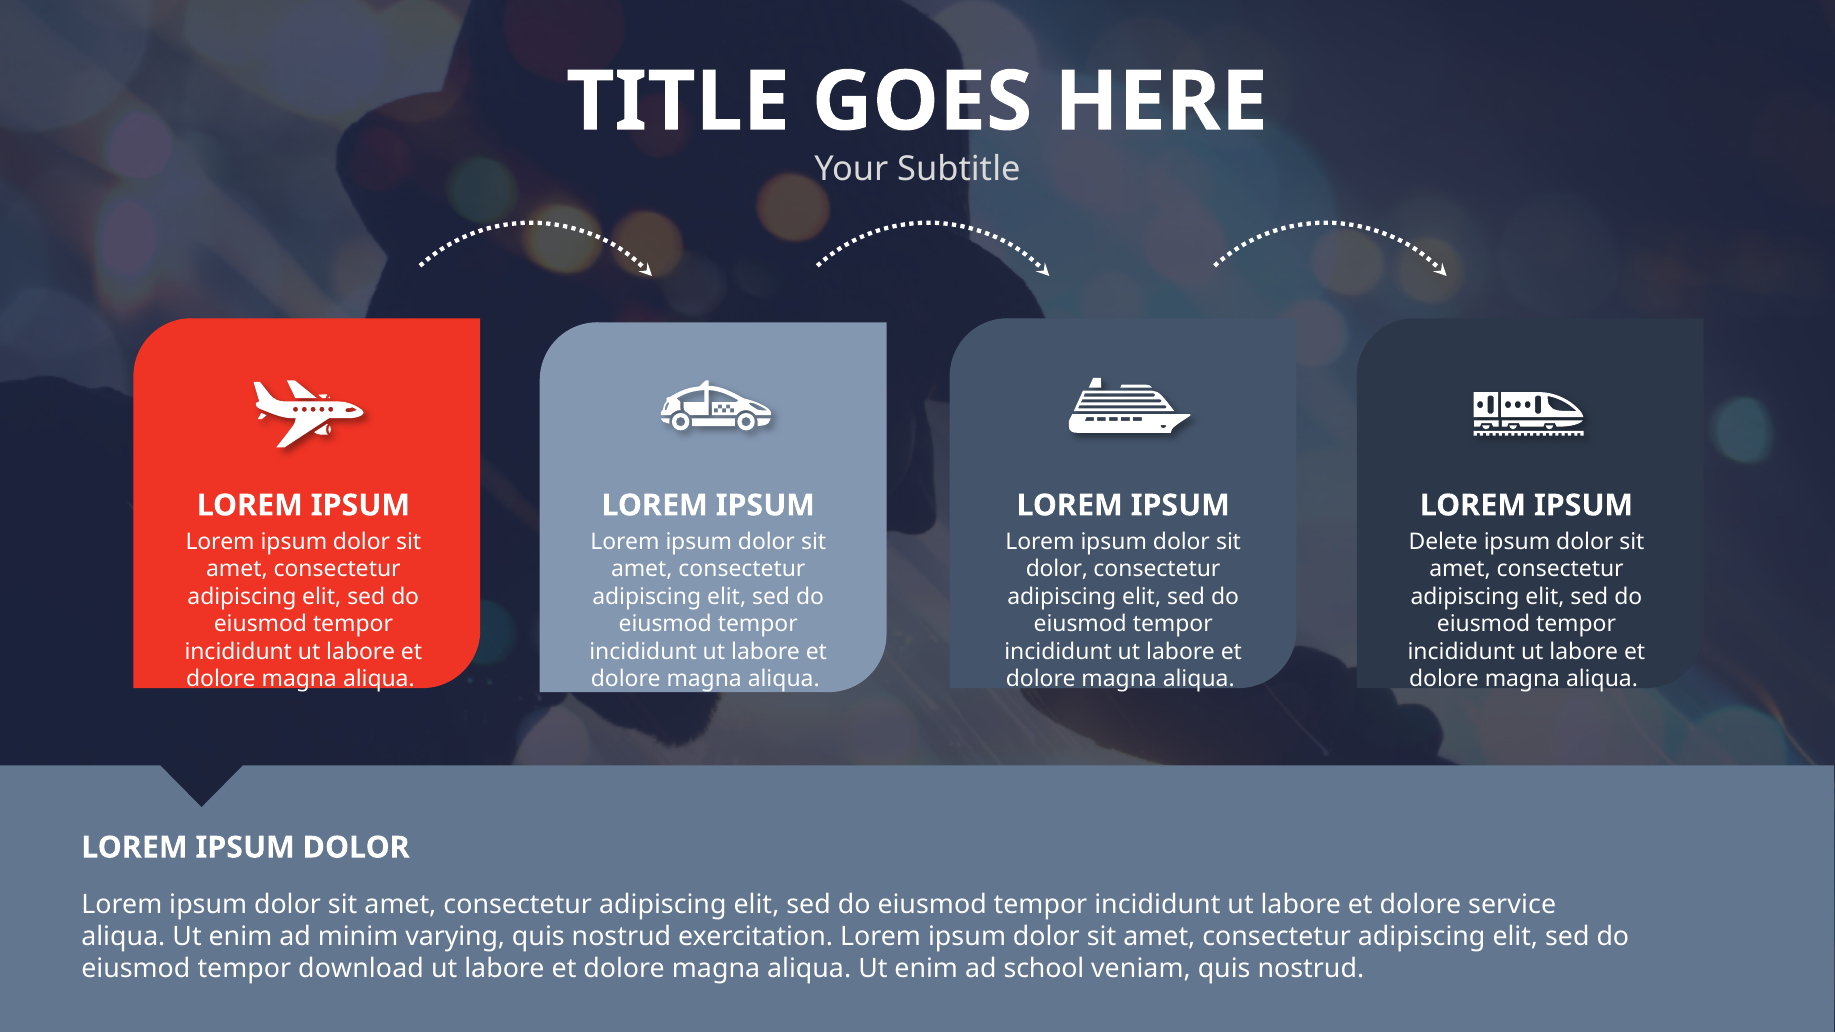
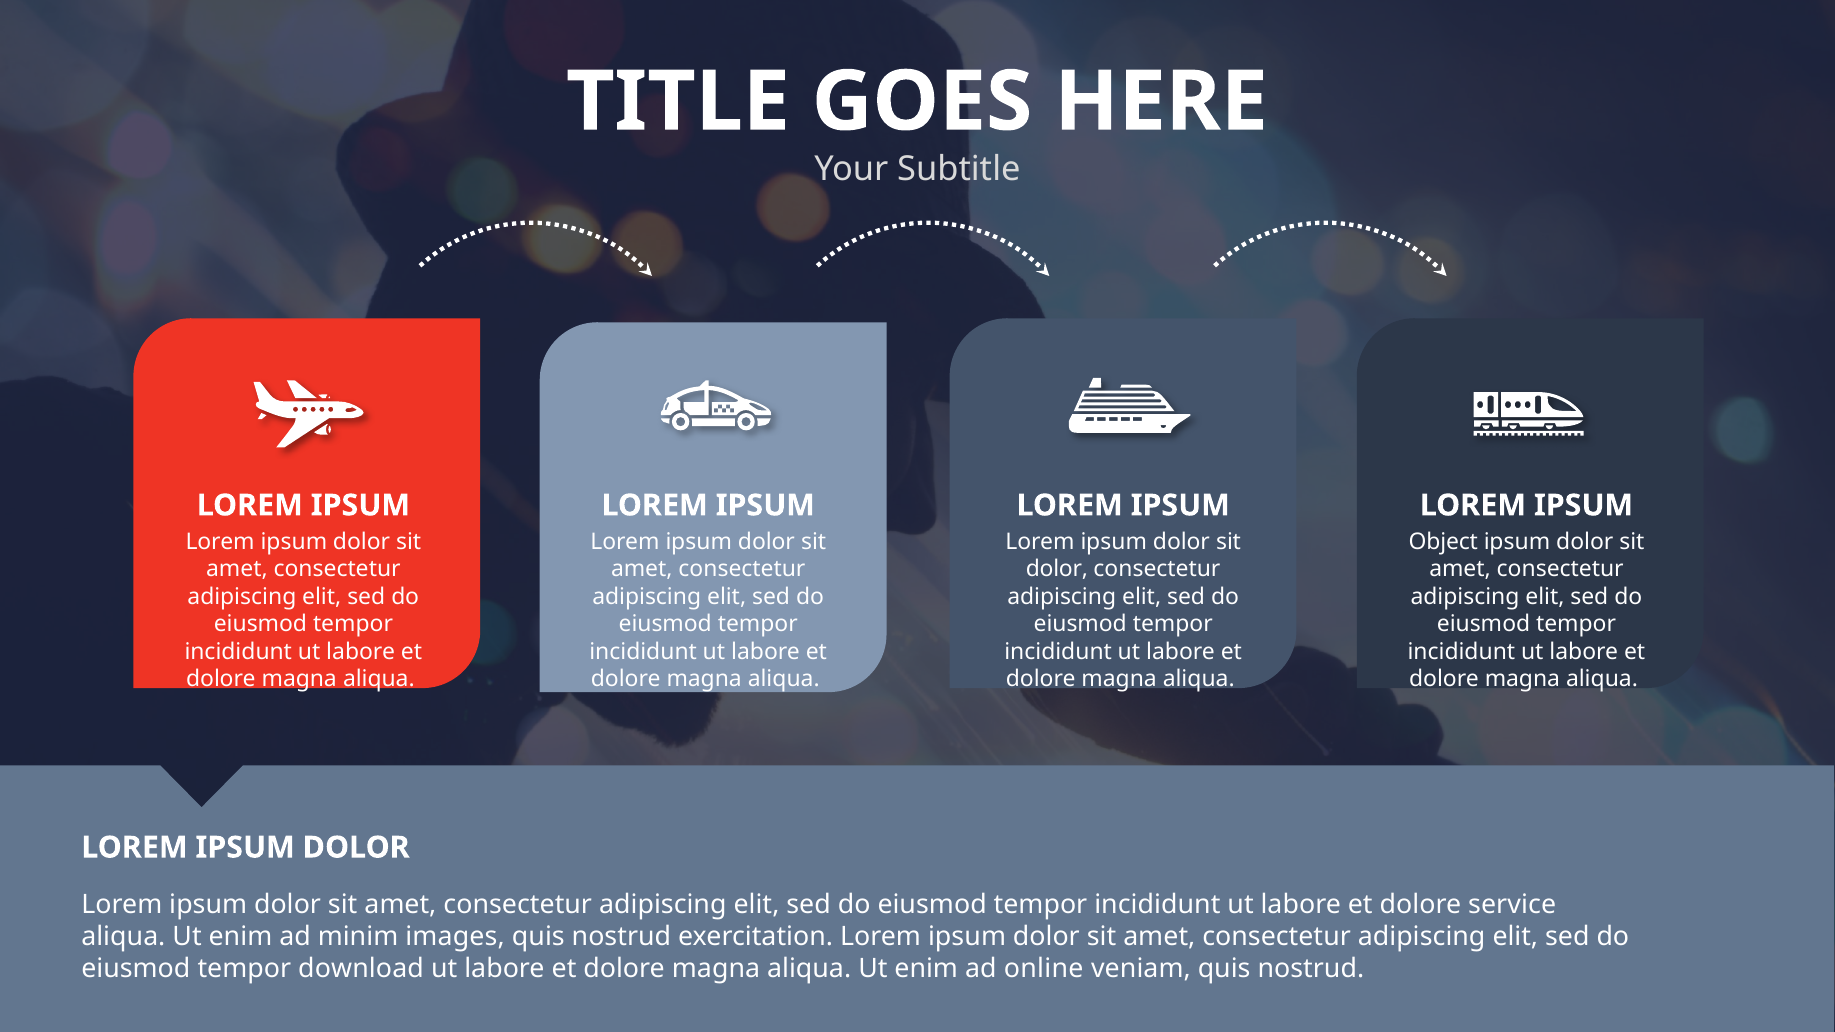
Delete: Delete -> Object
varying: varying -> images
school: school -> online
